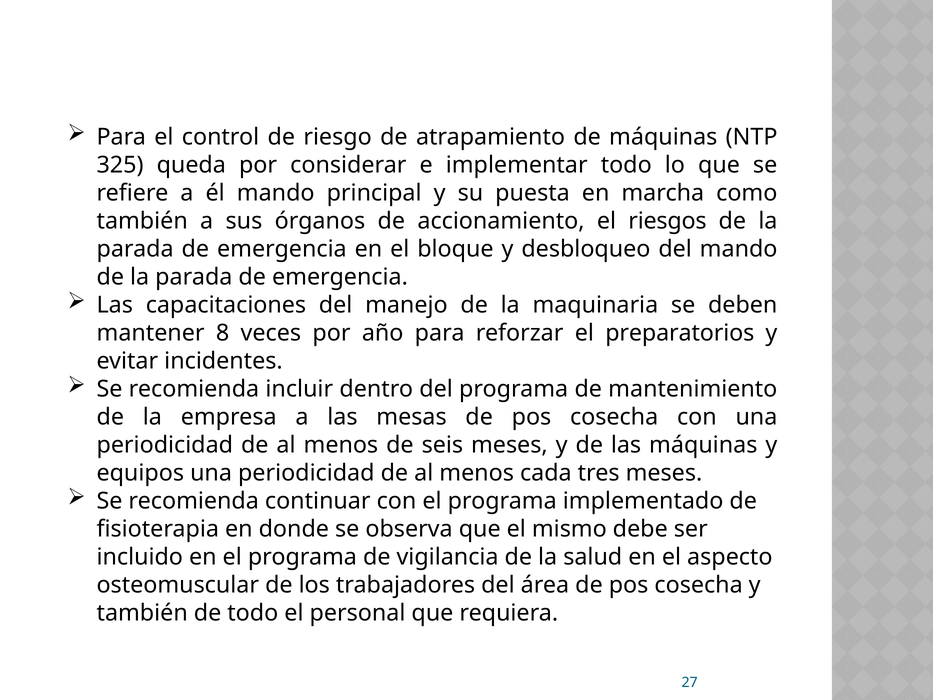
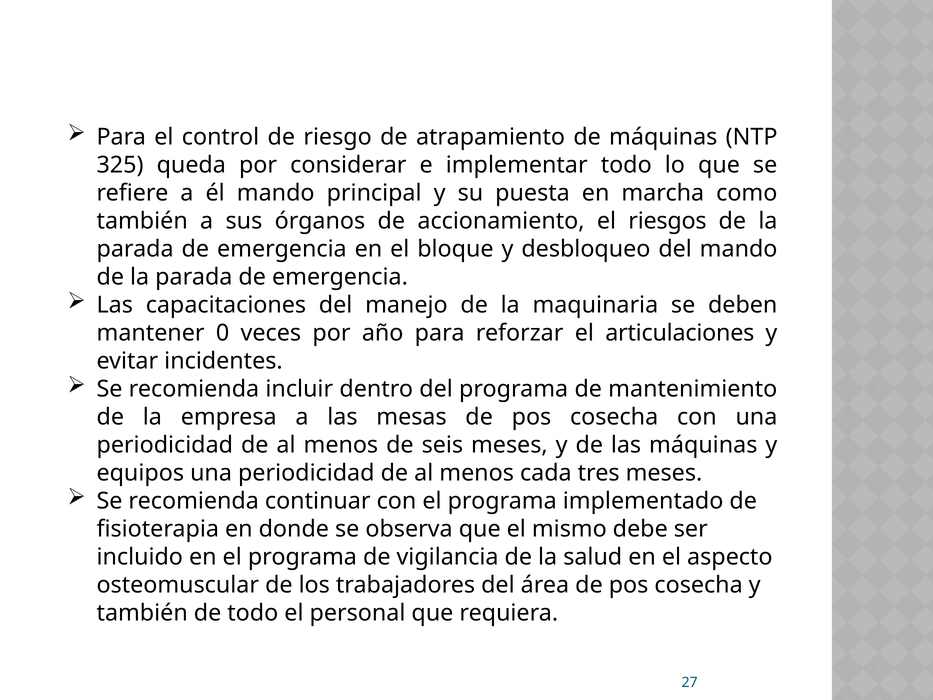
8: 8 -> 0
preparatorios: preparatorios -> articulaciones
